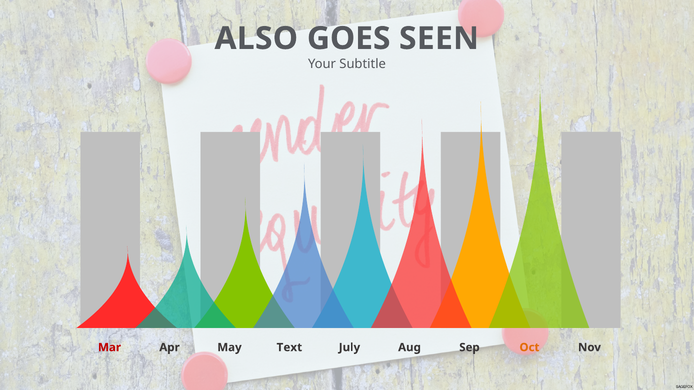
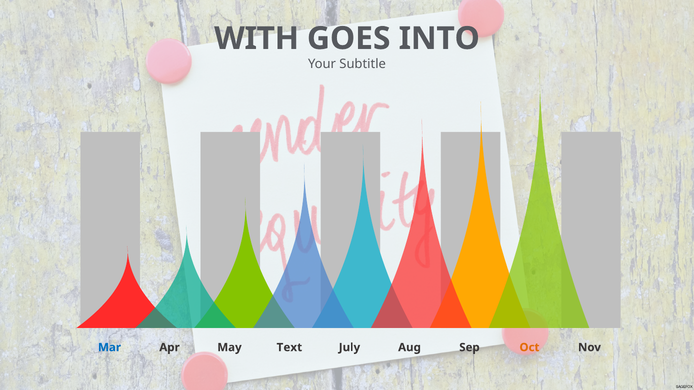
ALSO: ALSO -> WITH
SEEN: SEEN -> INTO
Mar colour: red -> blue
